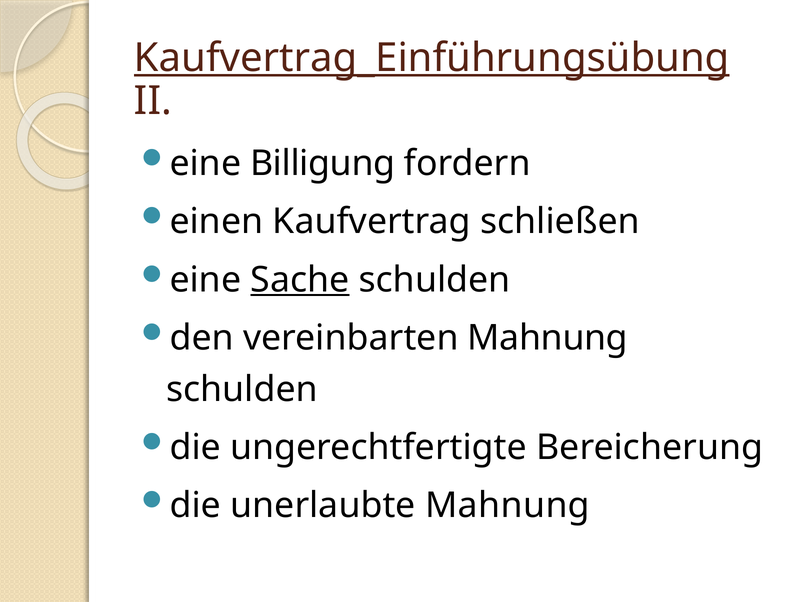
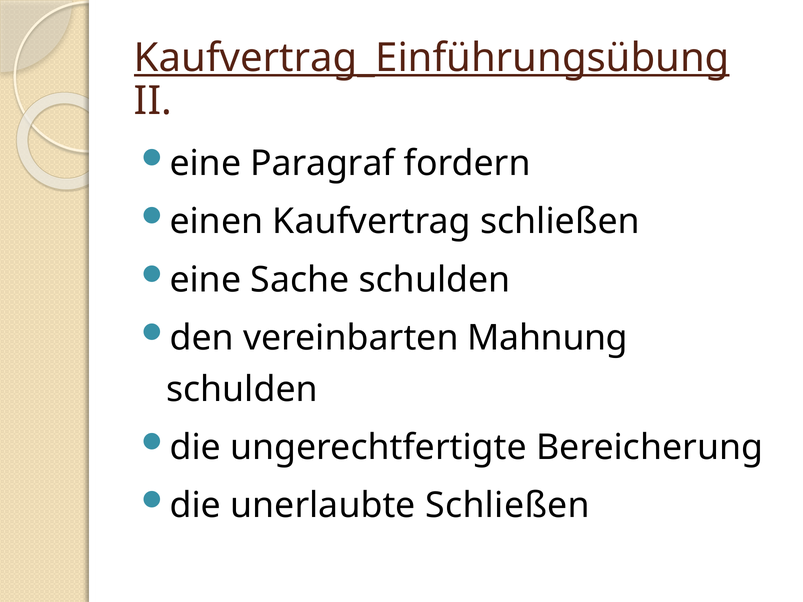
Billigung: Billigung -> Paragraf
Sache underline: present -> none
unerlaubte Mahnung: Mahnung -> Schließen
